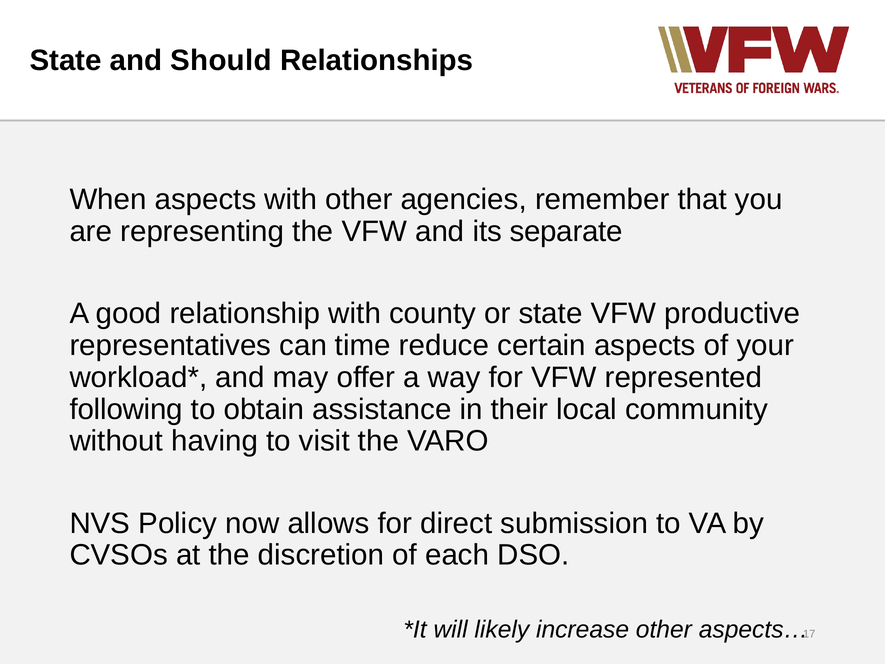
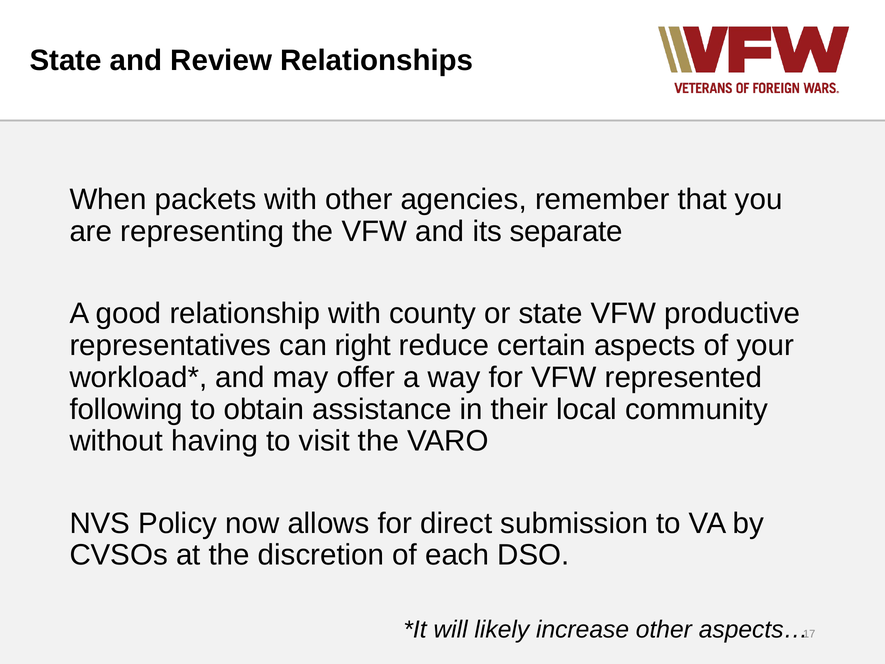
Should: Should -> Review
When aspects: aspects -> packets
time: time -> right
